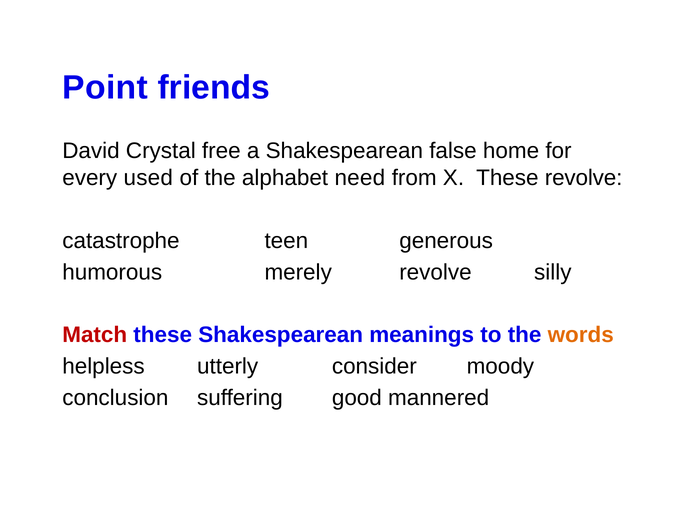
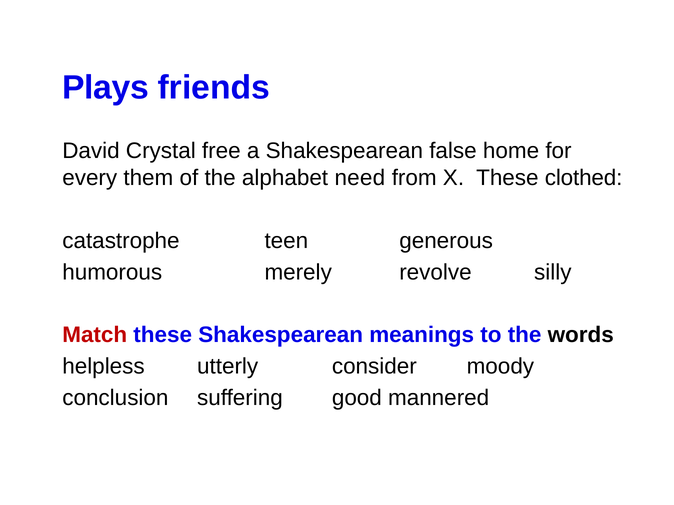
Point: Point -> Plays
used: used -> them
These revolve: revolve -> clothed
words colour: orange -> black
